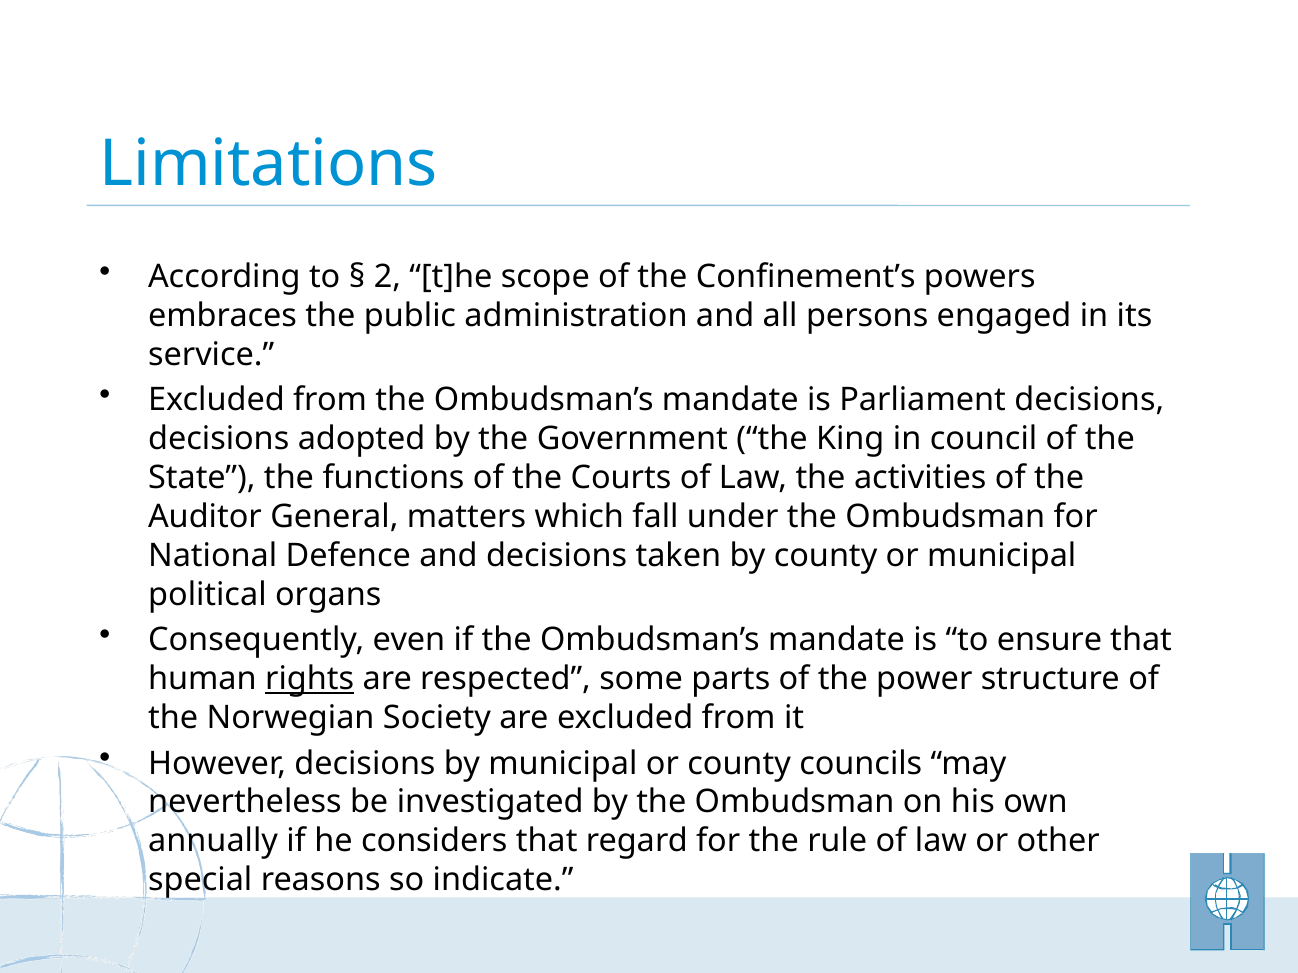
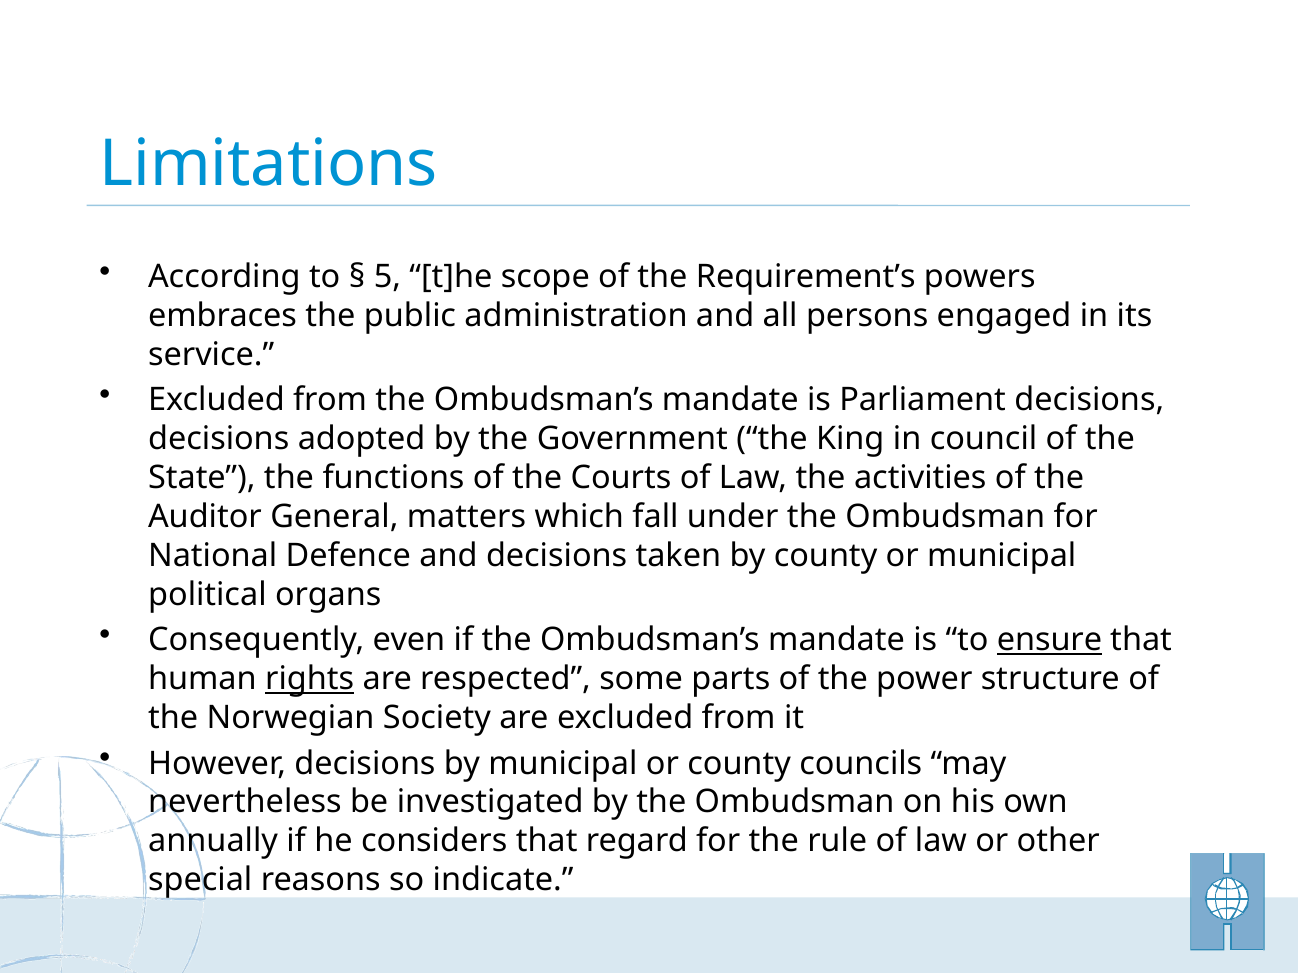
2: 2 -> 5
Confinement’s: Confinement’s -> Requirement’s
ensure underline: none -> present
